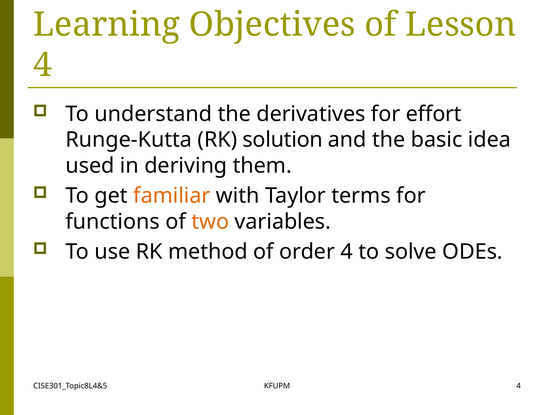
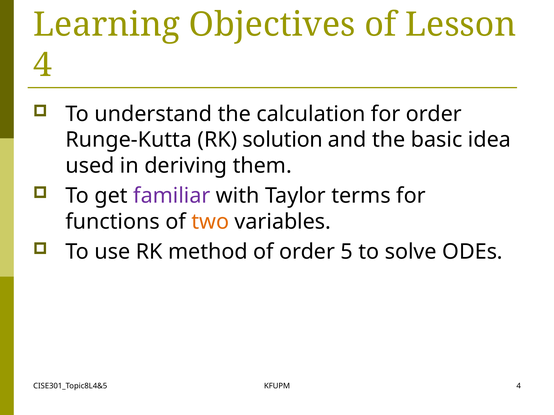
derivatives: derivatives -> calculation
for effort: effort -> order
familiar colour: orange -> purple
order 4: 4 -> 5
